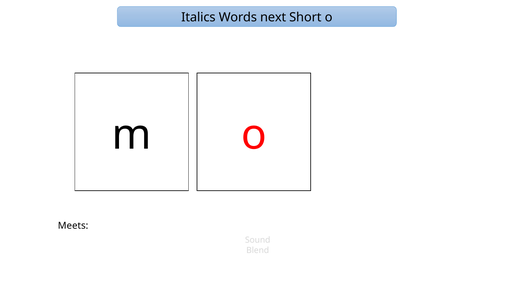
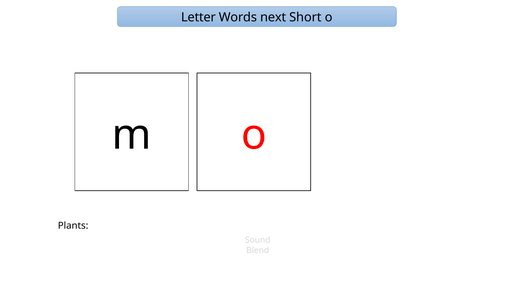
Italics: Italics -> Letter
Meets: Meets -> Plants
